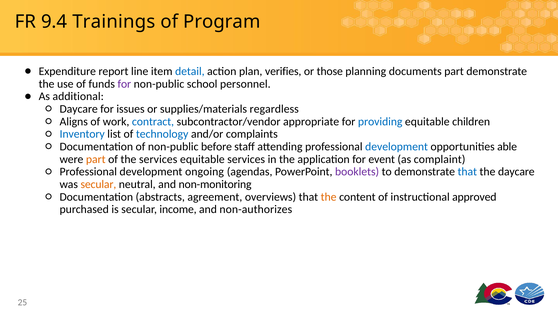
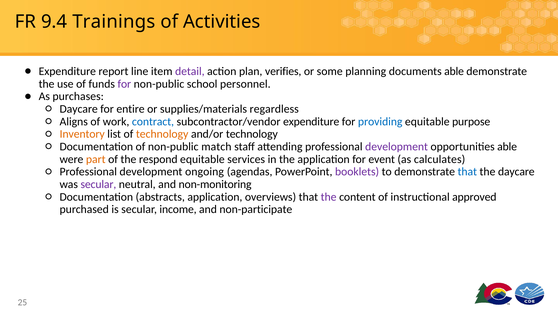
Program: Program -> Activities
detail colour: blue -> purple
those: those -> some
documents part: part -> able
additional: additional -> purchases
issues: issues -> entire
subcontractor/vendor appropriate: appropriate -> expenditure
children: children -> purpose
Inventory colour: blue -> orange
technology at (162, 134) colour: blue -> orange
and/or complaints: complaints -> technology
before: before -> match
development at (397, 147) colour: blue -> purple
the services: services -> respond
complaint: complaint -> calculates
secular at (98, 184) colour: orange -> purple
abstracts agreement: agreement -> application
the at (329, 197) colour: orange -> purple
non-authorizes: non-authorizes -> non-participate
